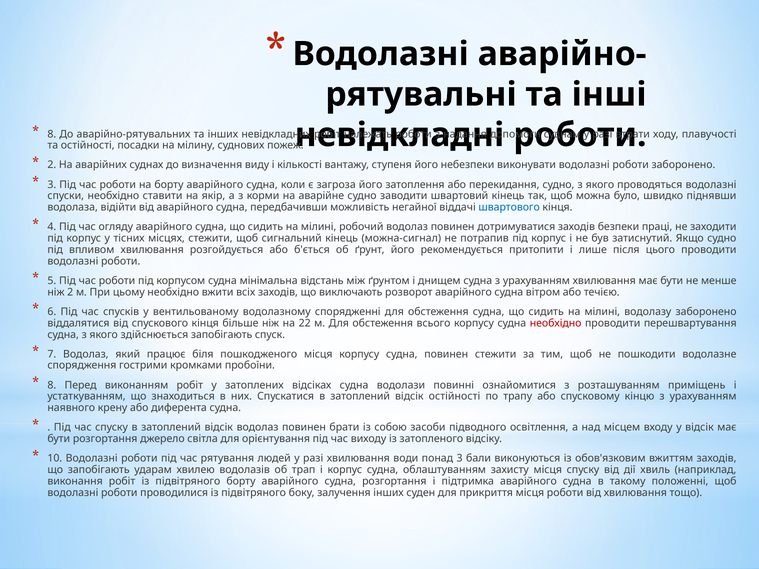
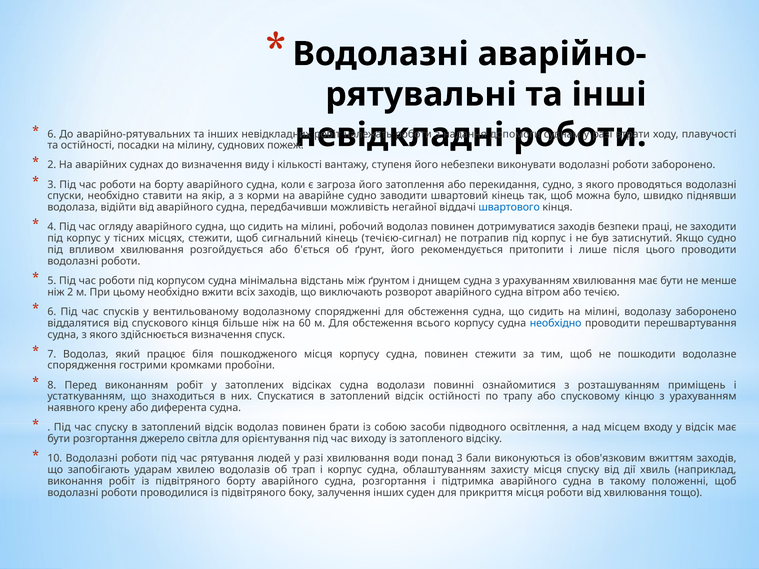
8 at (52, 134): 8 -> 6
можна-сигнал: можна-сигнал -> течією-сигнал
22: 22 -> 60
необхідно at (556, 323) colour: red -> blue
здійснюється запобігають: запобігають -> визначення
